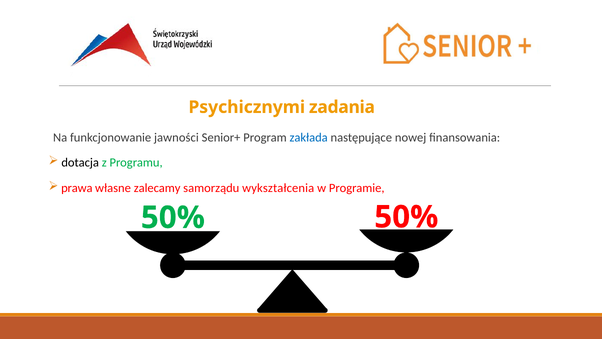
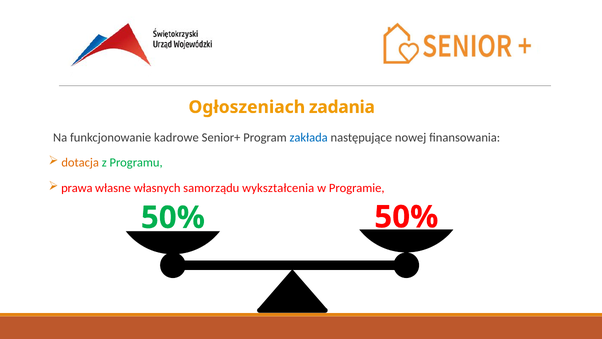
Psychicznymi: Psychicznymi -> Ogłoszeniach
jawności: jawności -> kadrowe
dotacja colour: black -> orange
zalecamy: zalecamy -> własnych
